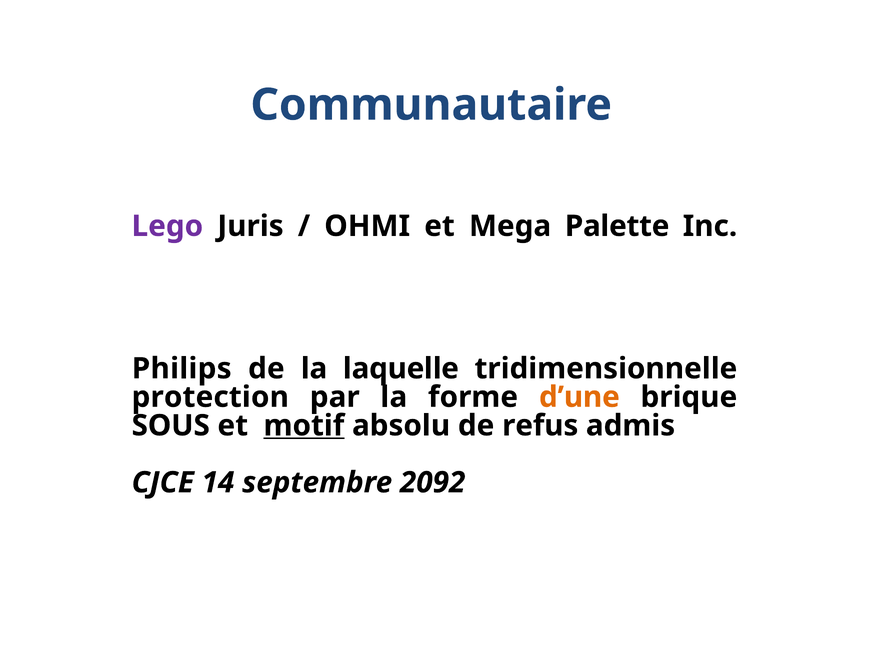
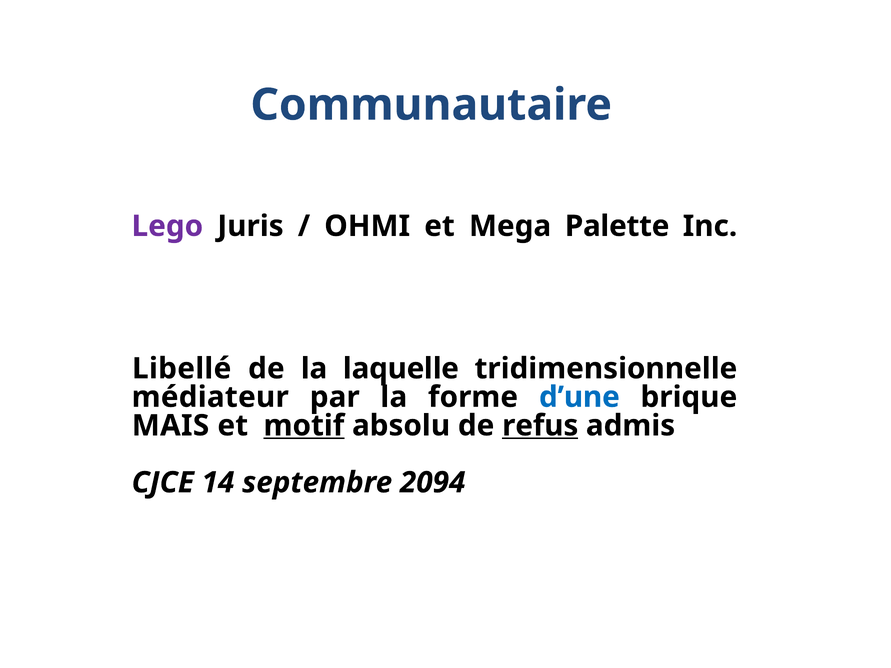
Philips: Philips -> Libellé
protection: protection -> médiateur
d’une colour: orange -> blue
SOUS: SOUS -> MAIS
refus underline: none -> present
2092: 2092 -> 2094
